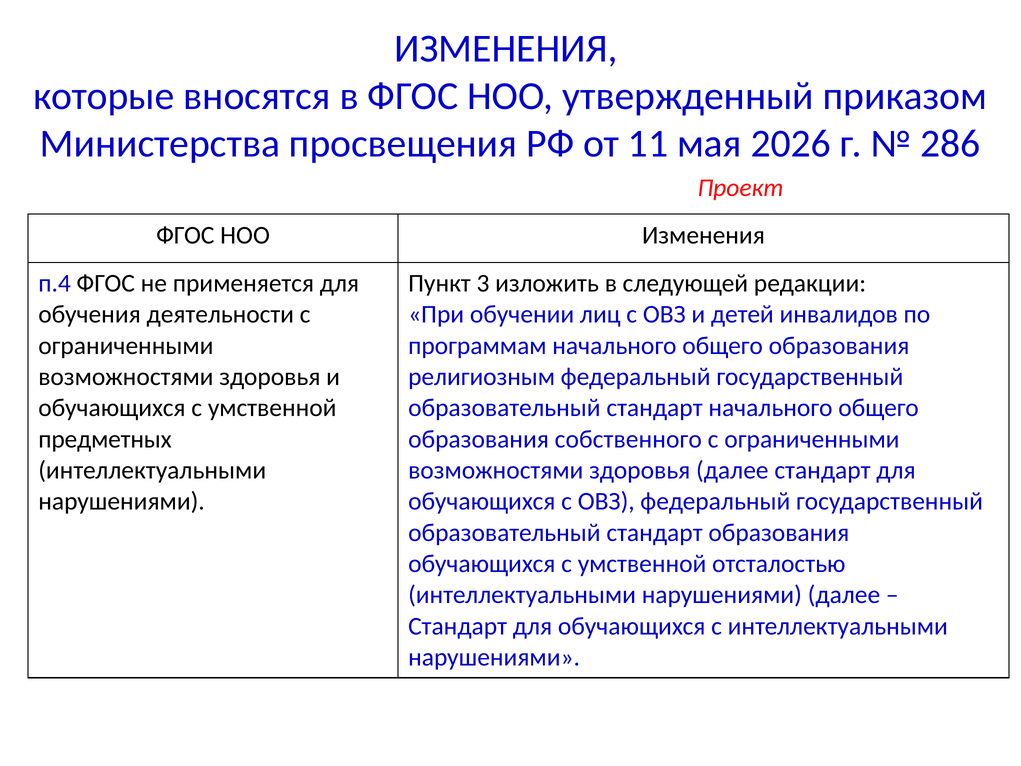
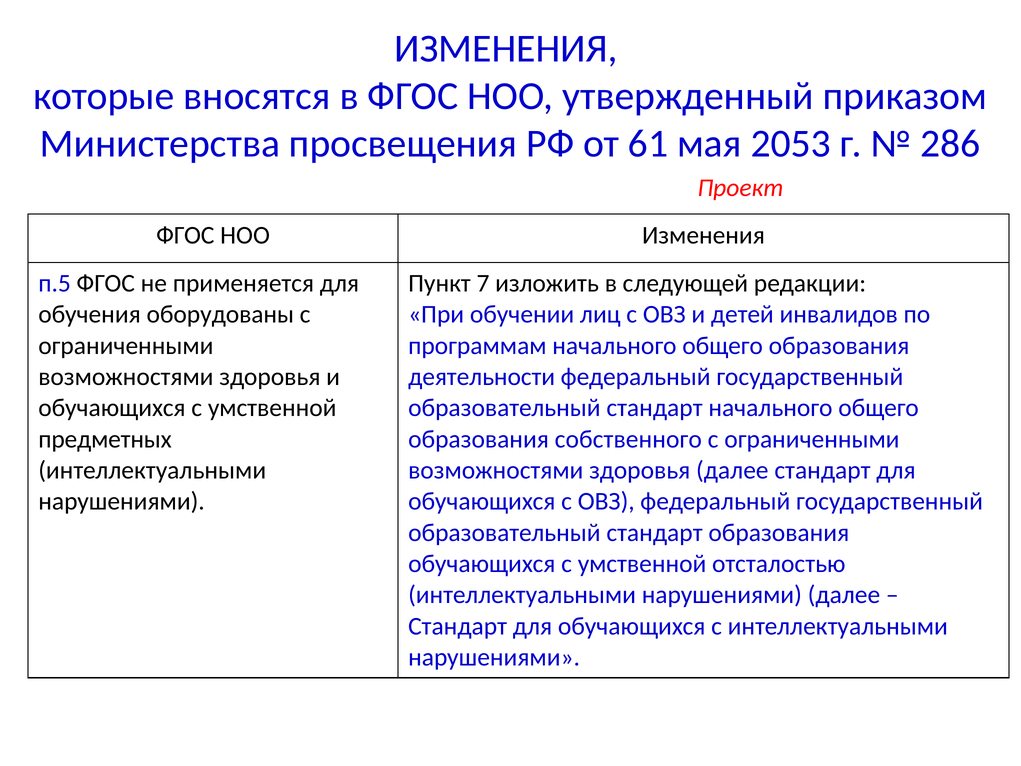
11: 11 -> 61
2026: 2026 -> 2053
п.4: п.4 -> п.5
3: 3 -> 7
деятельности: деятельности -> оборудованы
религиозным: религиозным -> деятельности
